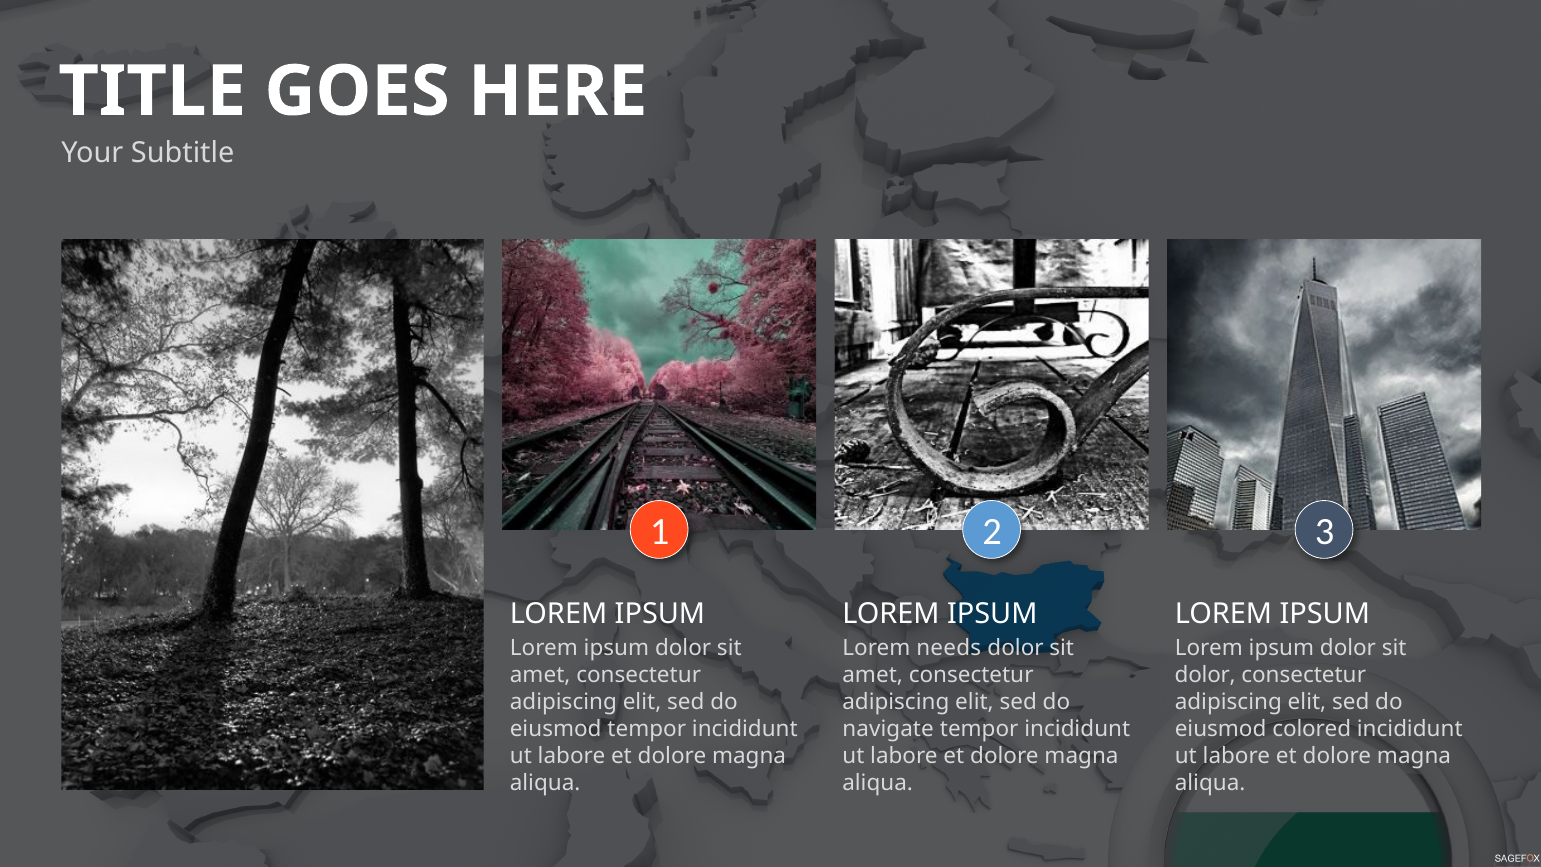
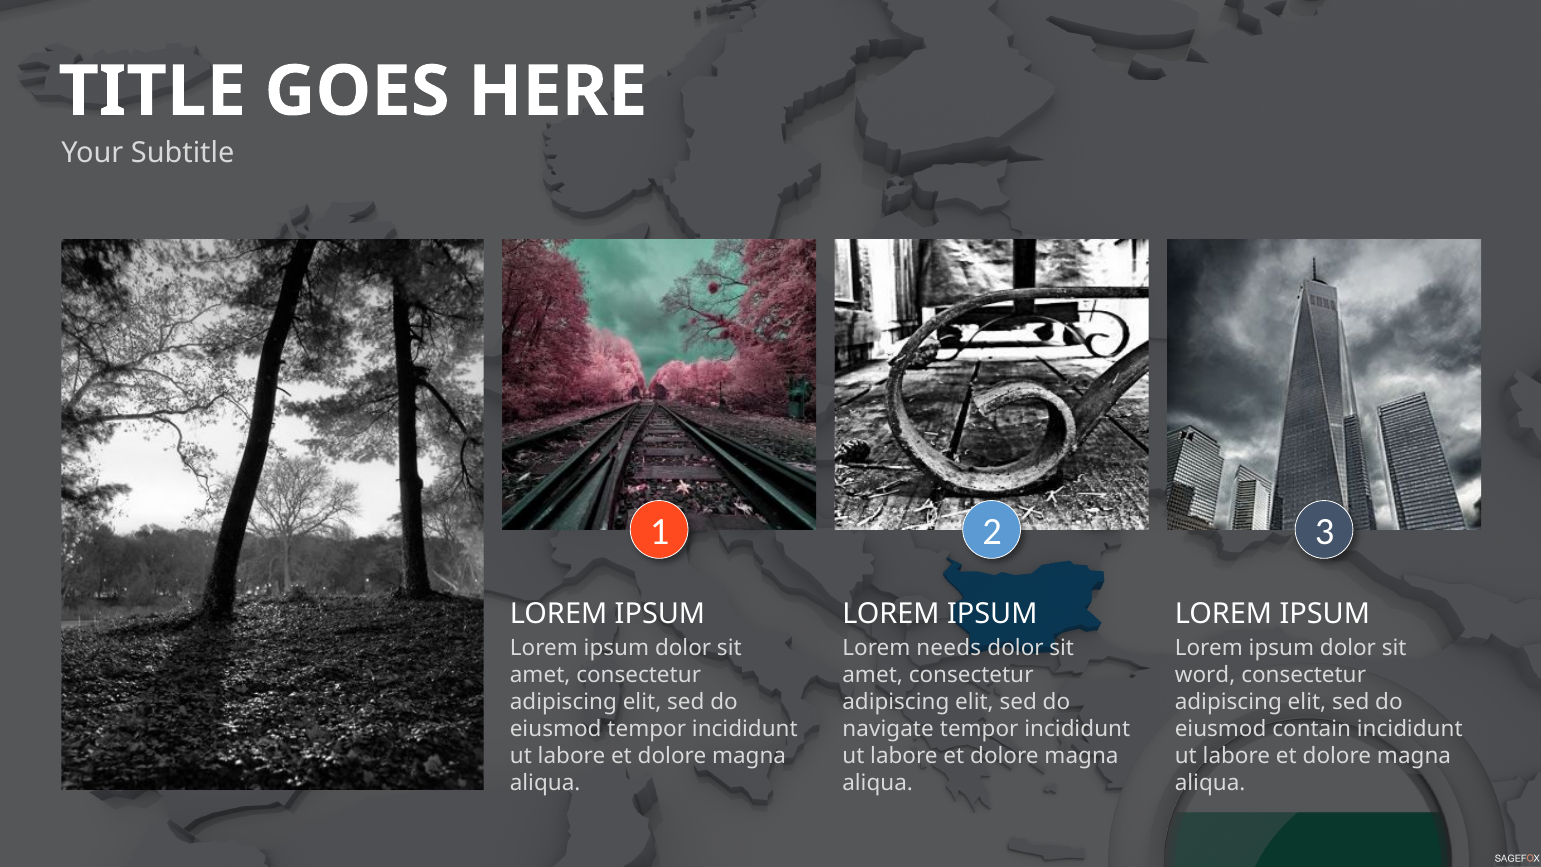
dolor at (1205, 675): dolor -> word
colored: colored -> contain
